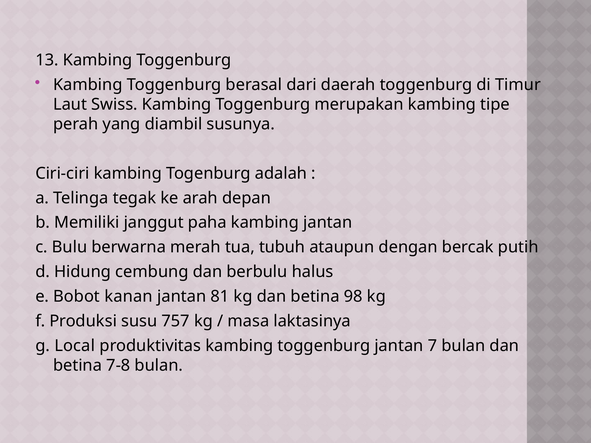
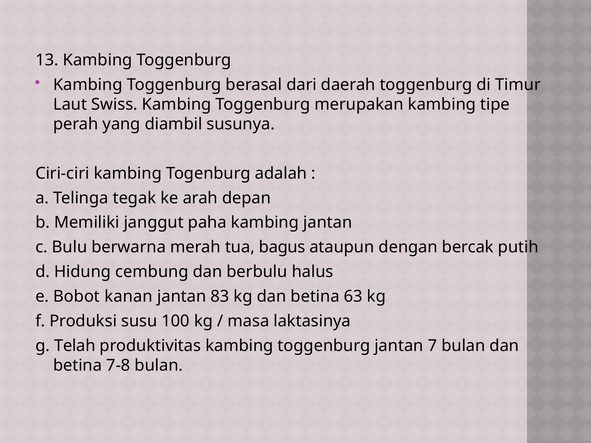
tubuh: tubuh -> bagus
81: 81 -> 83
98: 98 -> 63
757: 757 -> 100
Local: Local -> Telah
